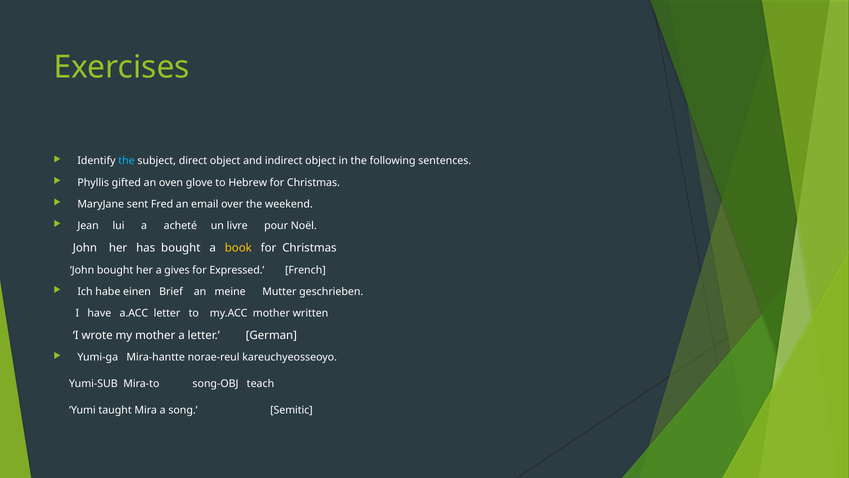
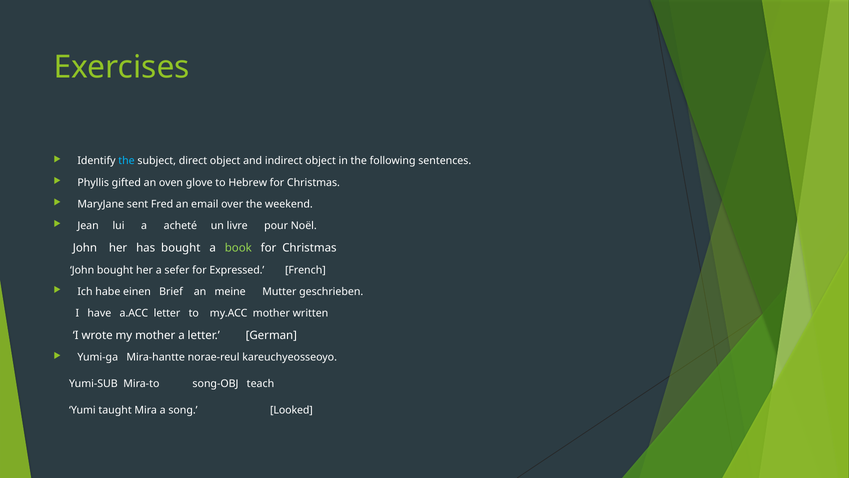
book colour: yellow -> light green
gives: gives -> sefer
Semitic: Semitic -> Looked
